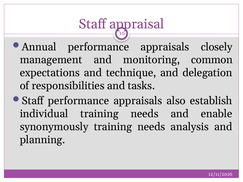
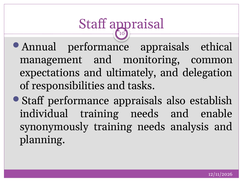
closely: closely -> ethical
technique: technique -> ultimately
